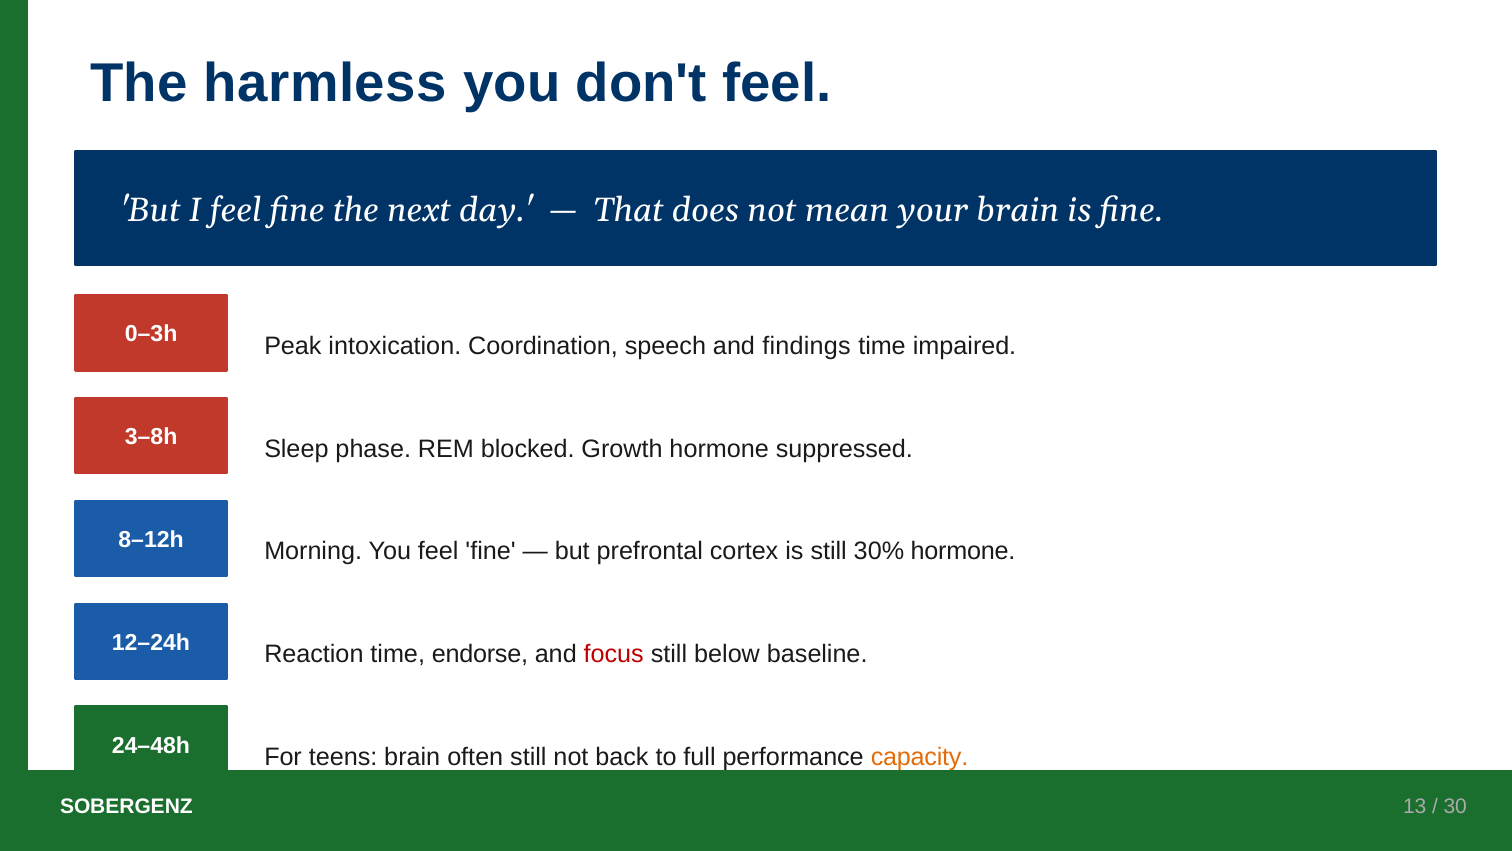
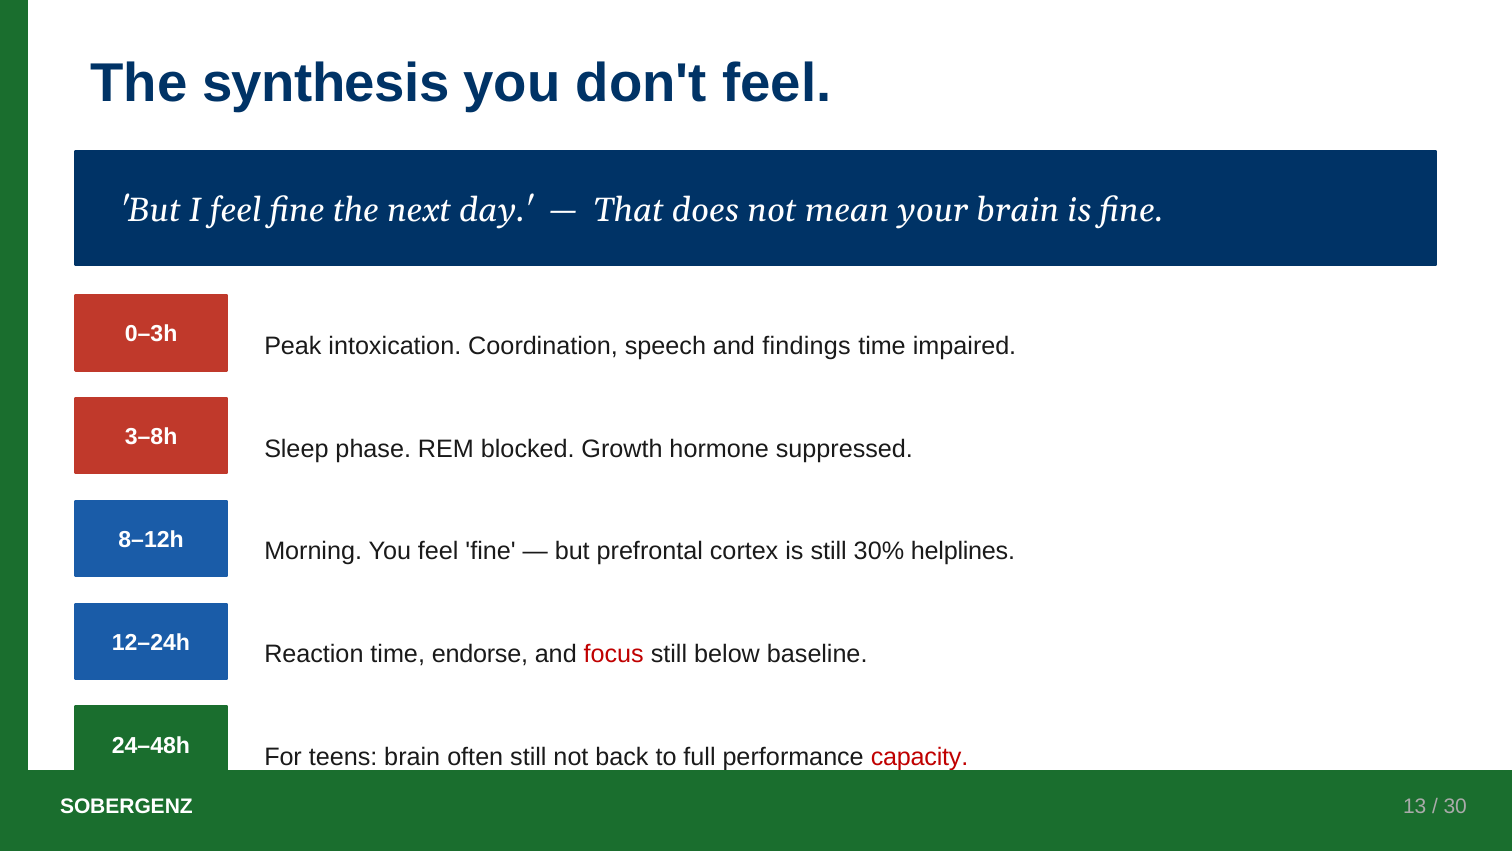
harmless: harmless -> synthesis
30% hormone: hormone -> helplines
capacity colour: orange -> red
